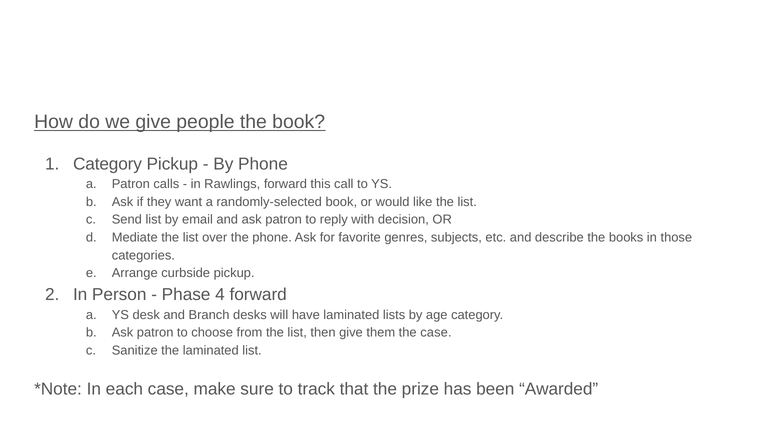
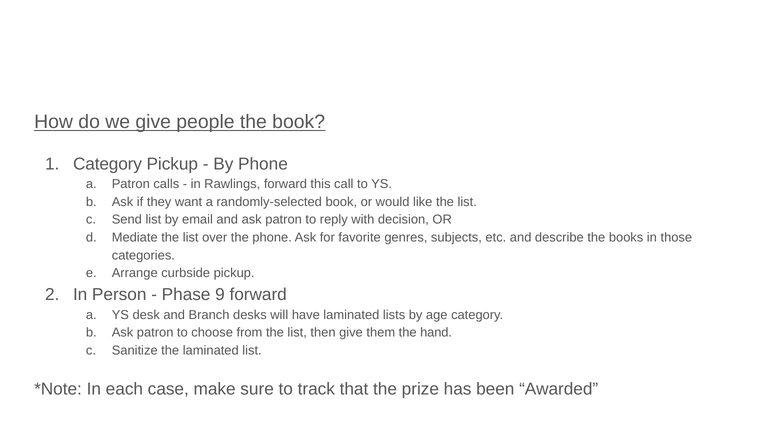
4: 4 -> 9
the case: case -> hand
